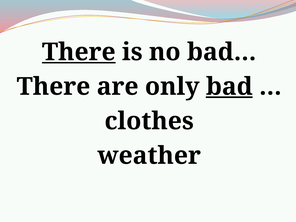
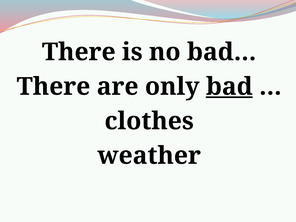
There at (79, 52) underline: present -> none
